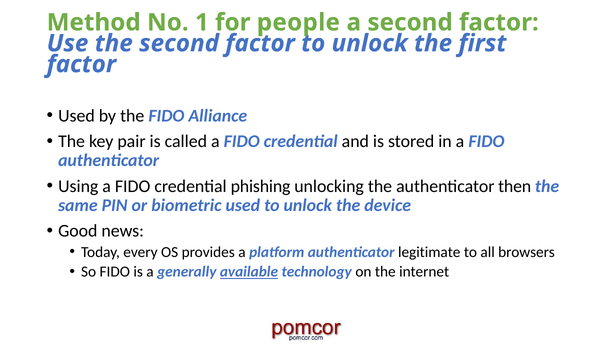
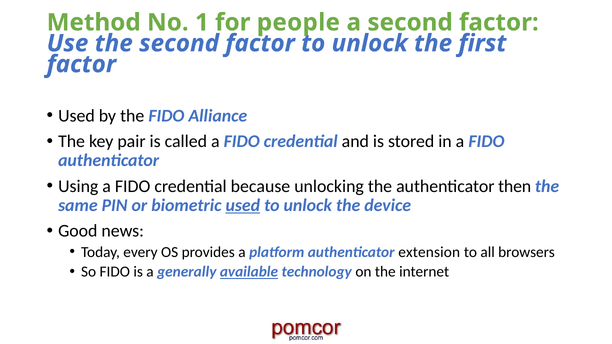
phishing: phishing -> because
used at (243, 206) underline: none -> present
legitimate: legitimate -> extension
